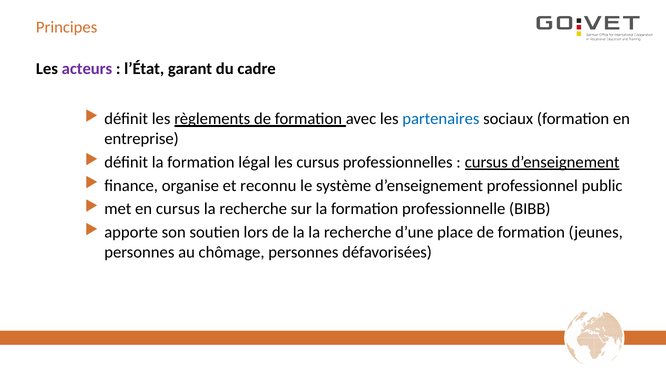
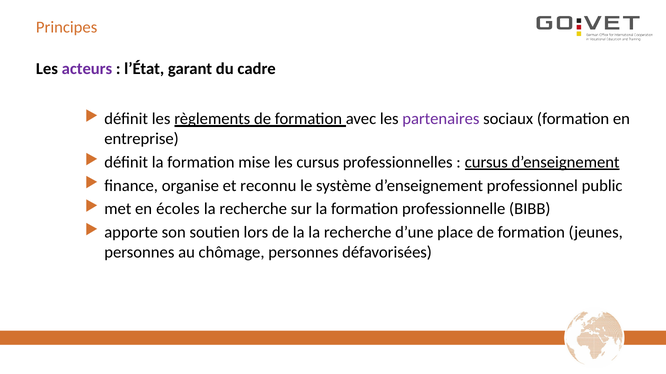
partenaires colour: blue -> purple
légal: légal -> mise
en cursus: cursus -> écoles
